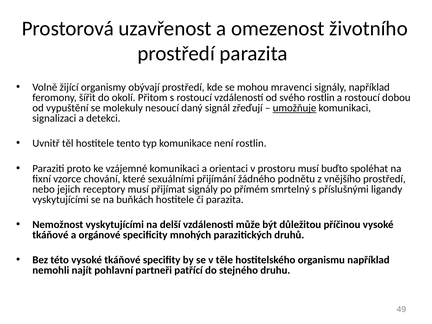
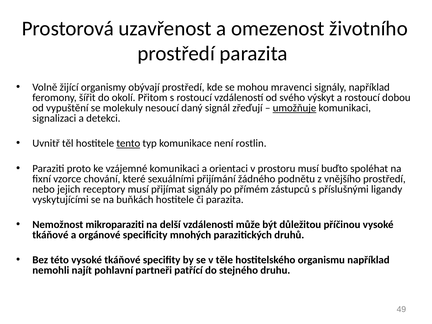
svého rostlin: rostlin -> výskyt
tento underline: none -> present
smrtelný: smrtelný -> zástupců
Nemožnost vyskytujícími: vyskytujícími -> mikroparaziti
